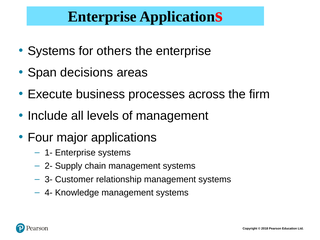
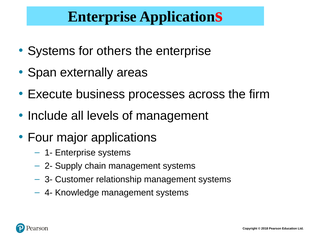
decisions: decisions -> externally
